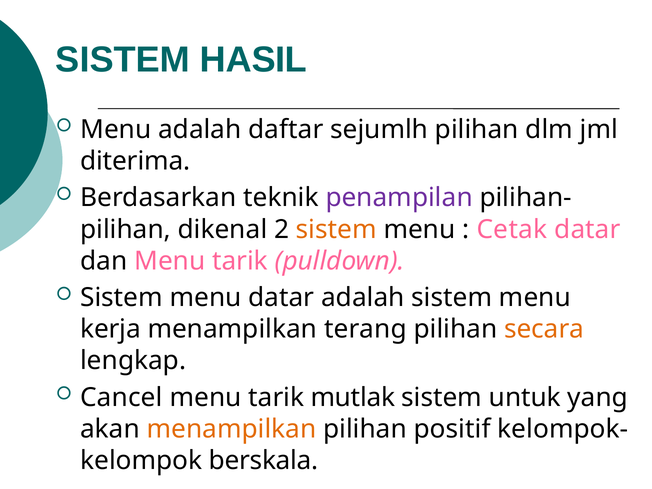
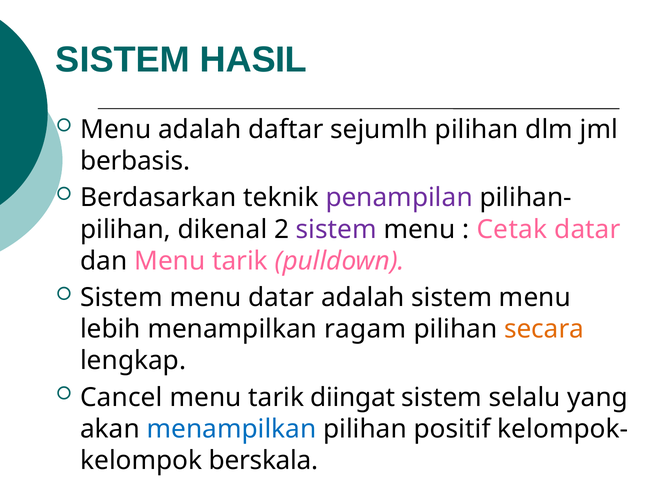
diterima: diterima -> berbasis
sistem at (336, 229) colour: orange -> purple
kerja: kerja -> lebih
terang: terang -> ragam
mutlak: mutlak -> diingat
untuk: untuk -> selalu
menampilkan at (232, 429) colour: orange -> blue
